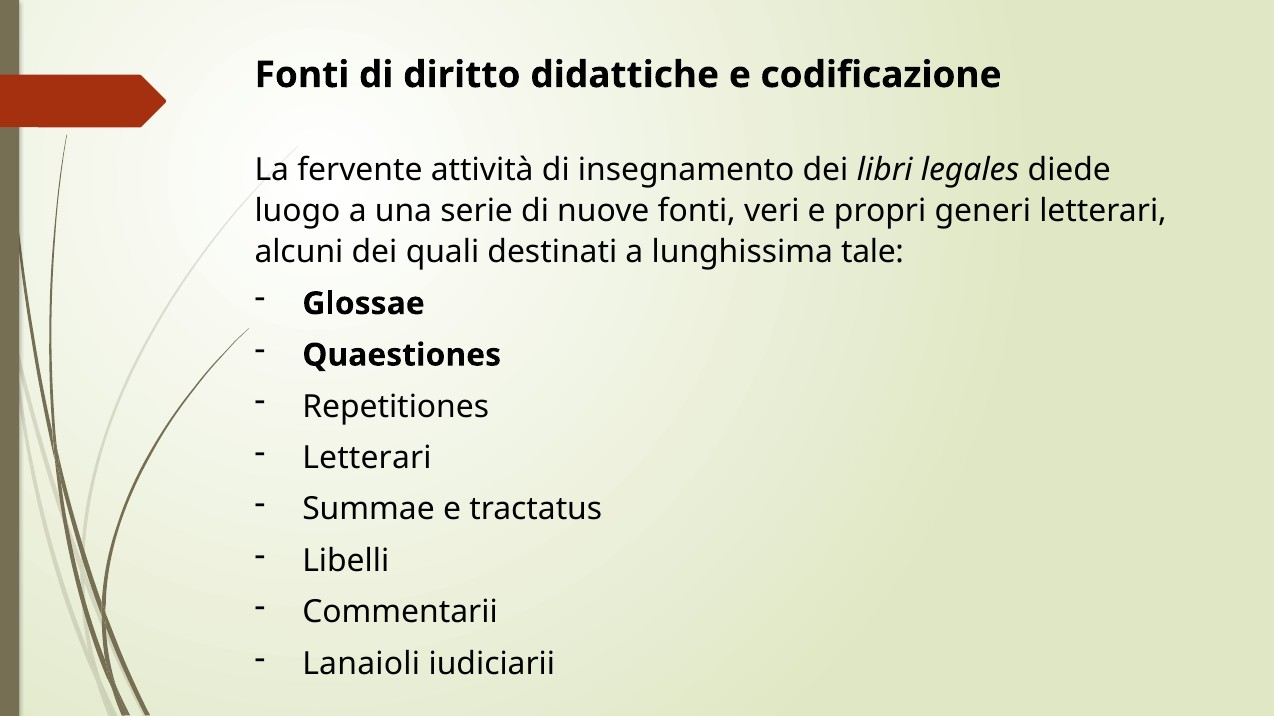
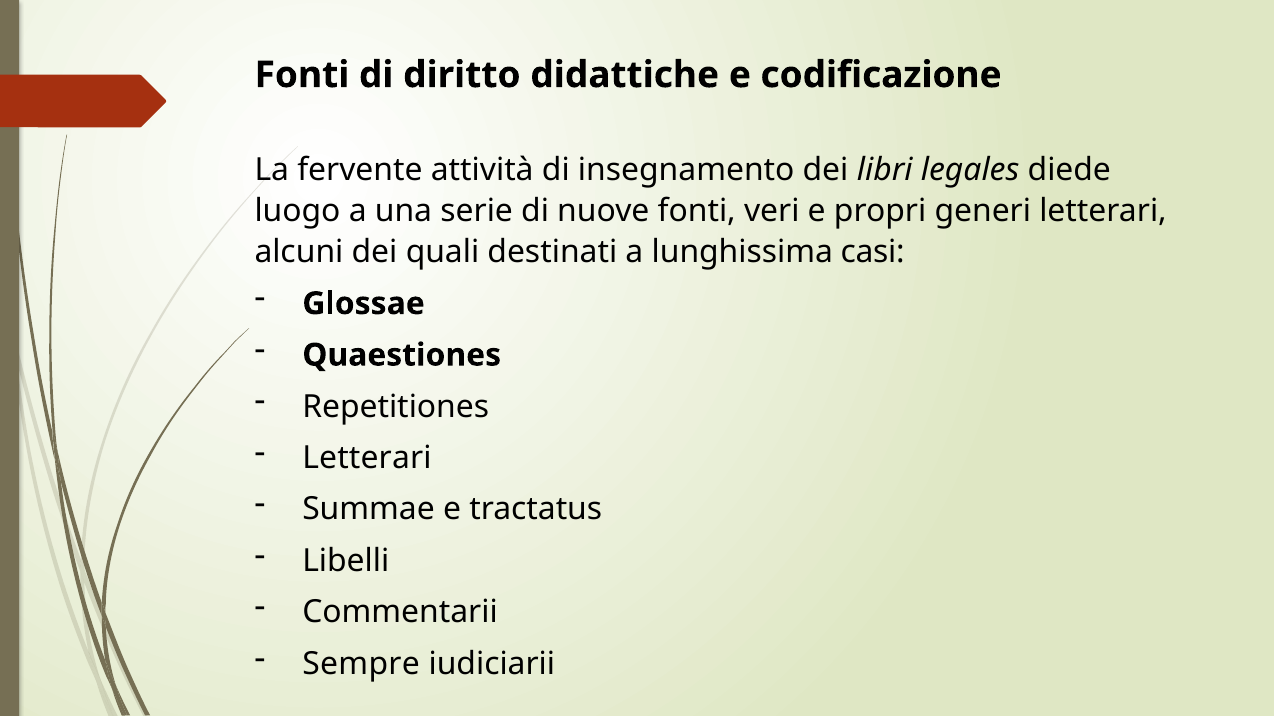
tale: tale -> casi
Lanaioli: Lanaioli -> Sempre
